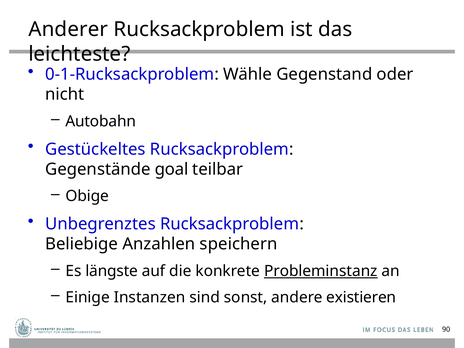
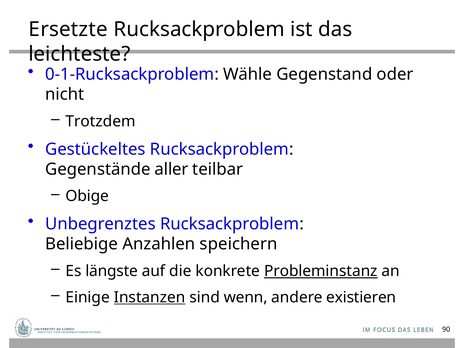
Anderer: Anderer -> Ersetzte
Autobahn: Autobahn -> Trotzdem
goal: goal -> aller
Instanzen underline: none -> present
sonst: sonst -> wenn
